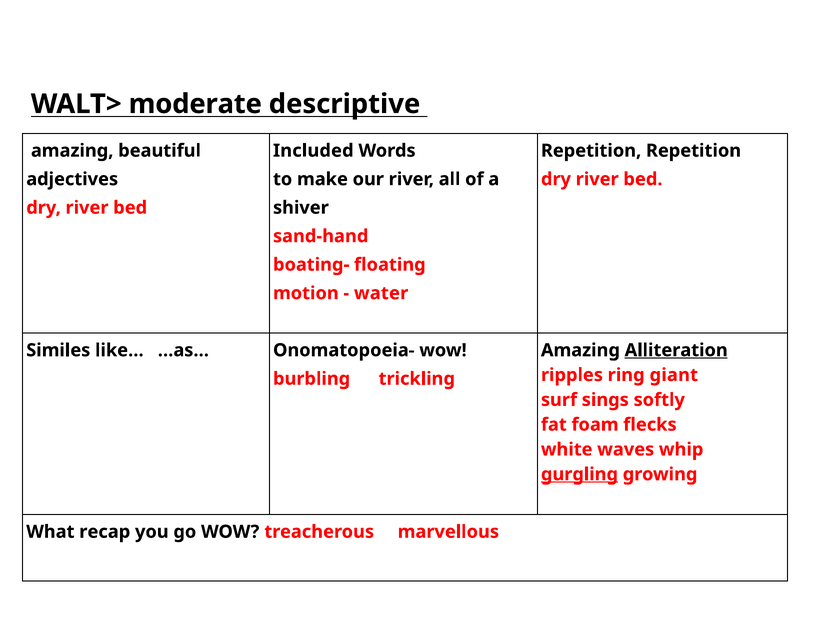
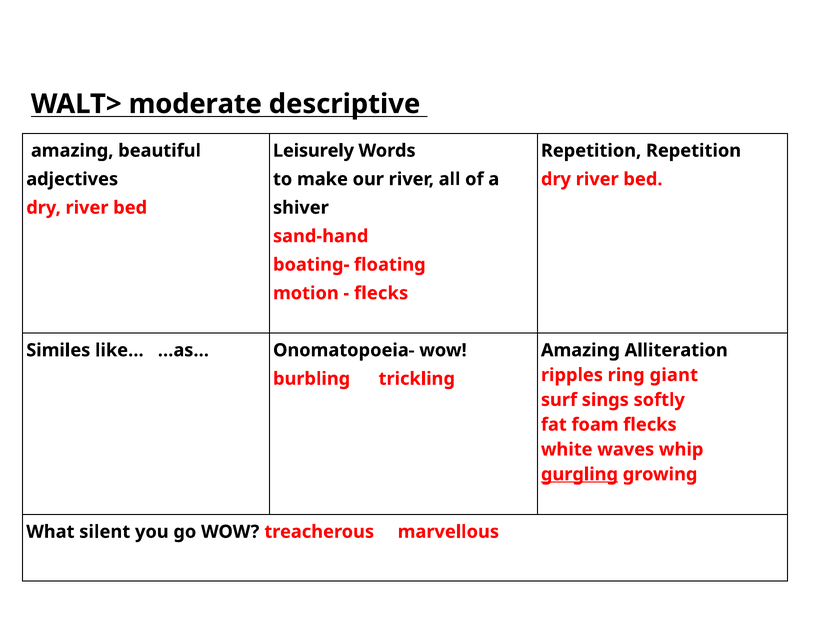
Included: Included -> Leisurely
water at (381, 293): water -> flecks
Alliteration underline: present -> none
recap: recap -> silent
